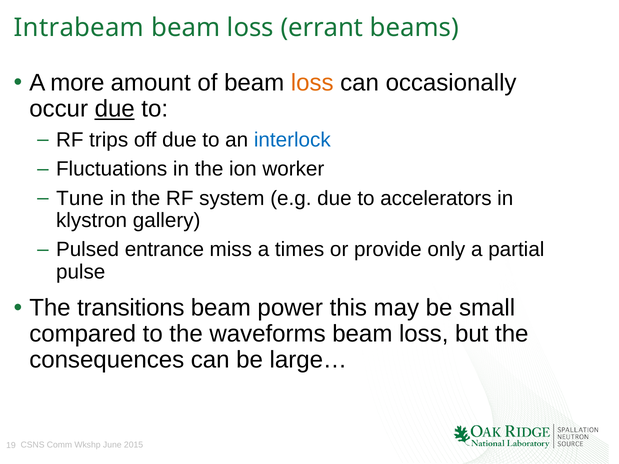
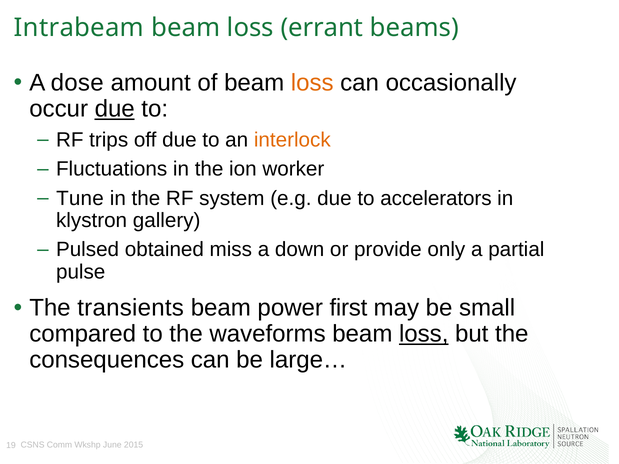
more: more -> dose
interlock colour: blue -> orange
entrance: entrance -> obtained
times: times -> down
transitions: transitions -> transients
this: this -> first
loss at (424, 334) underline: none -> present
